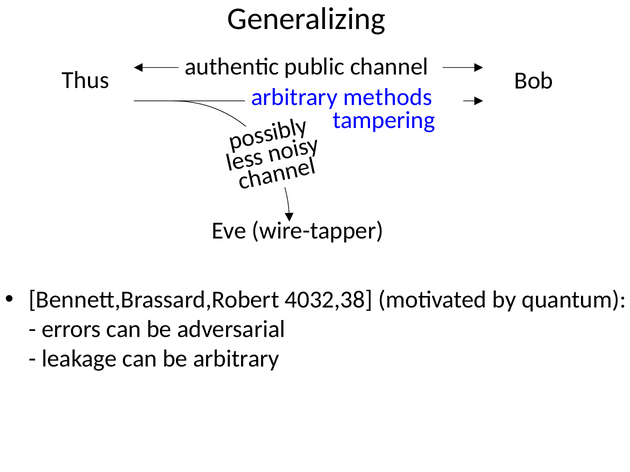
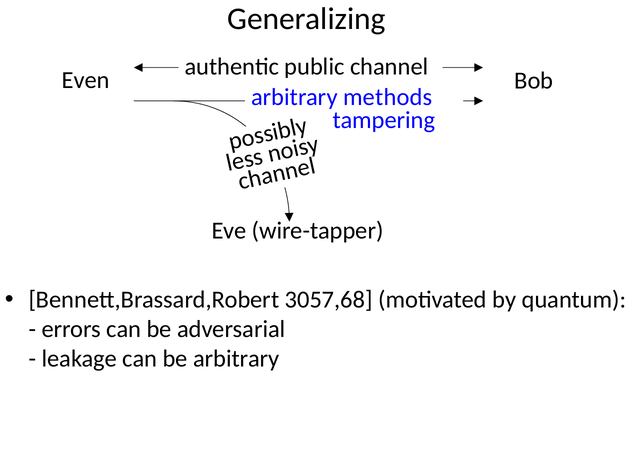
Thus: Thus -> Even
4032,38: 4032,38 -> 3057,68
